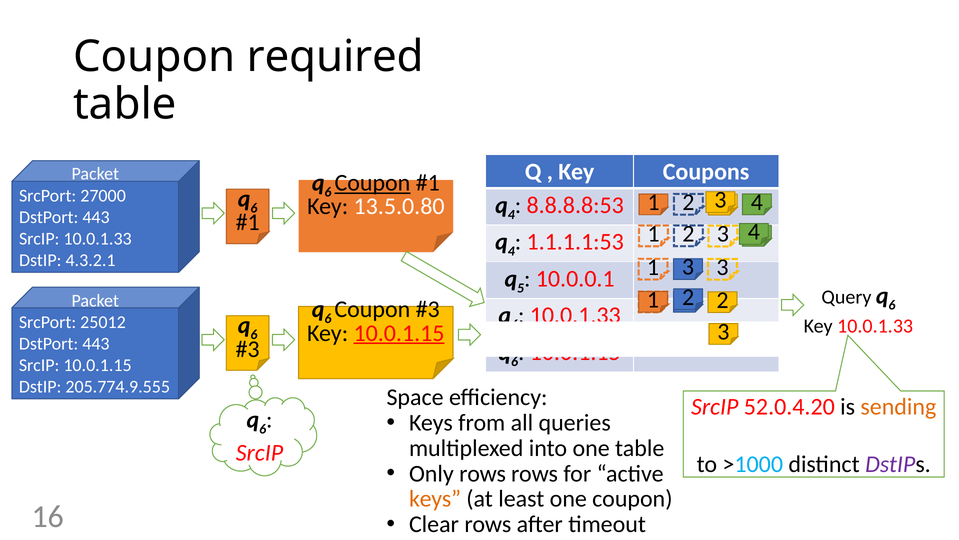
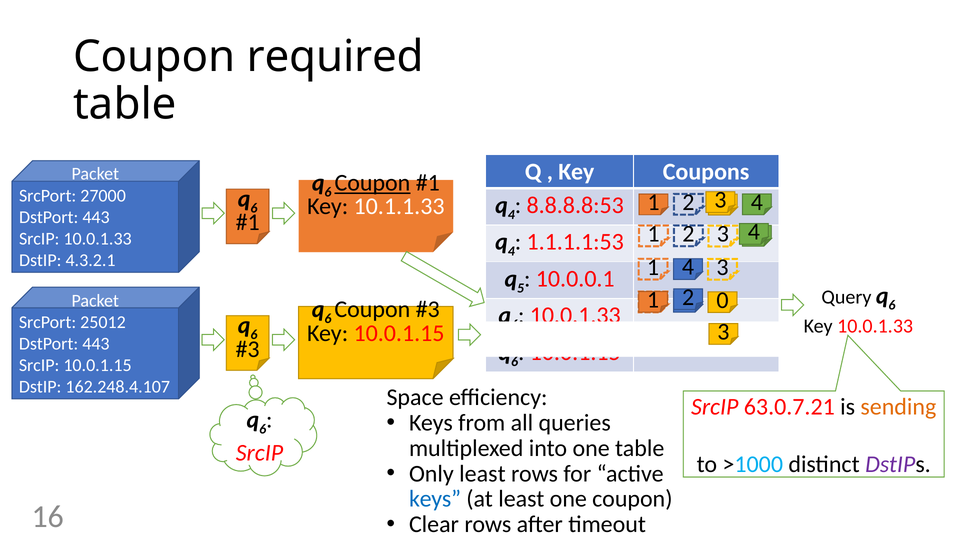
13.5.0.80: 13.5.0.80 -> 10.1.1.33
3 at (688, 267): 3 -> 4
2 at (722, 300): 2 -> 0
10.0.1.15 at (399, 333) underline: present -> none
205.774.9.555: 205.774.9.555 -> 162.248.4.107
52.0.4.20: 52.0.4.20 -> 63.0.7.21
Only rows: rows -> least
keys at (435, 498) colour: orange -> blue
